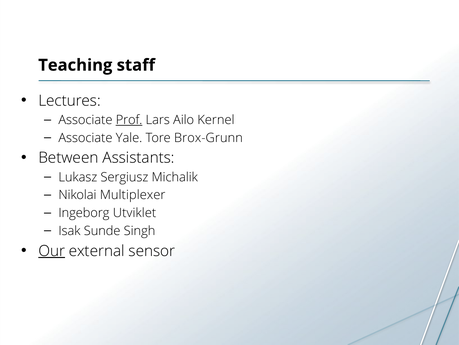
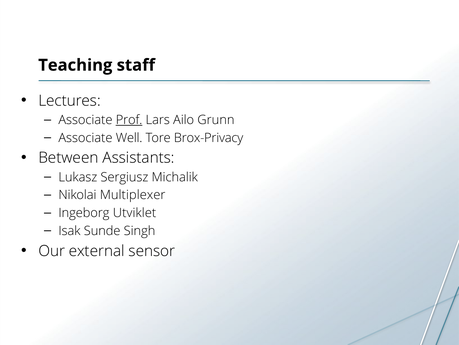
Kernel: Kernel -> Grunn
Yale: Yale -> Well
Brox-Grunn: Brox-Grunn -> Brox-Privacy
Our underline: present -> none
